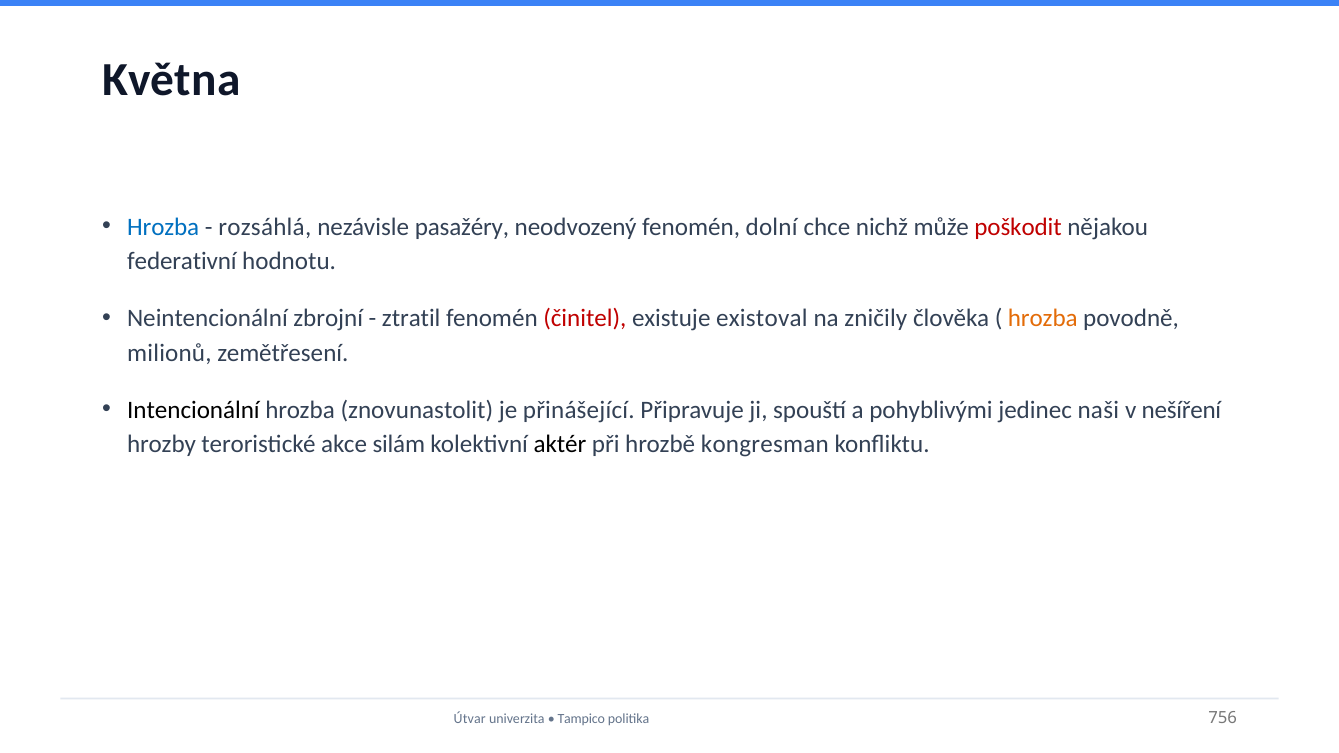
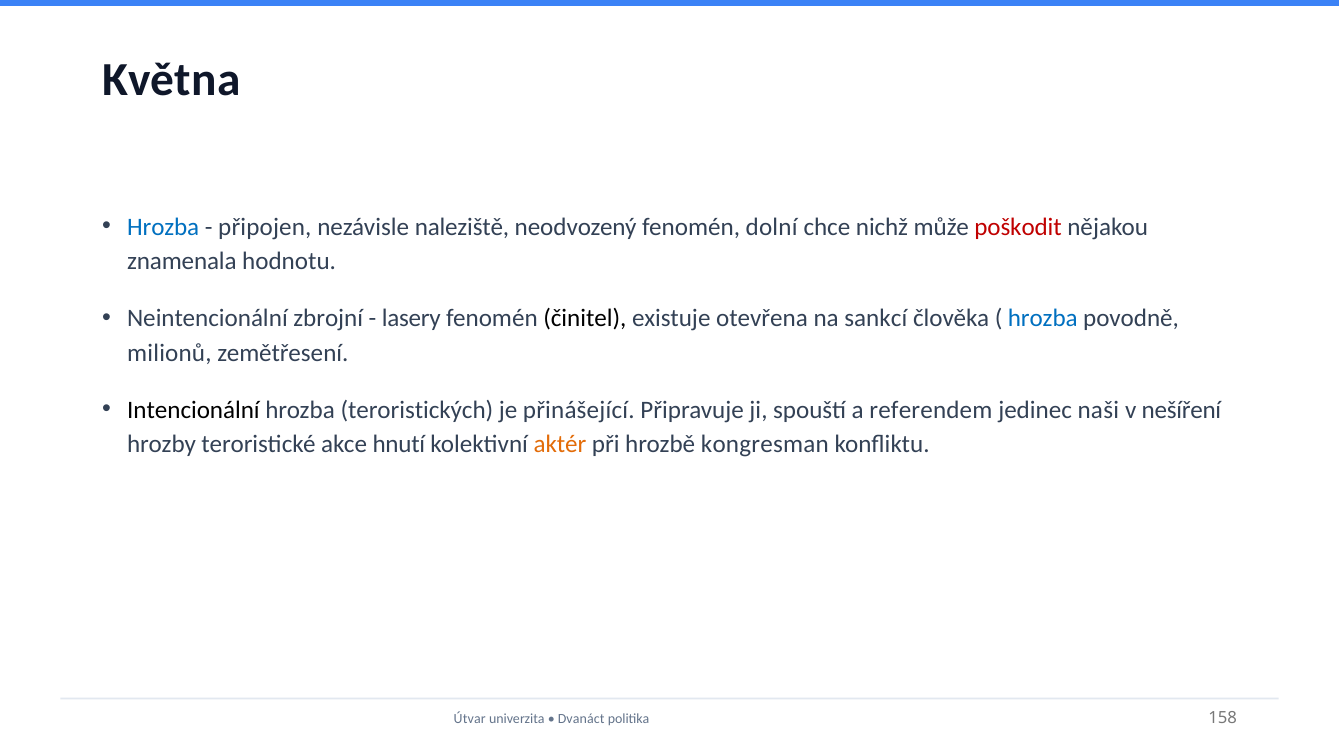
rozsáhlá: rozsáhlá -> připojen
pasažéry: pasažéry -> naleziště
federativní: federativní -> znamenala
ztratil: ztratil -> lasery
činitel colour: red -> black
existoval: existoval -> otevřena
zničily: zničily -> sankcí
hrozba at (1043, 318) colour: orange -> blue
znovunastolit: znovunastolit -> teroristických
pohyblivými: pohyblivými -> referendem
silám: silám -> hnutí
aktér colour: black -> orange
Tampico: Tampico -> Dvanáct
756: 756 -> 158
